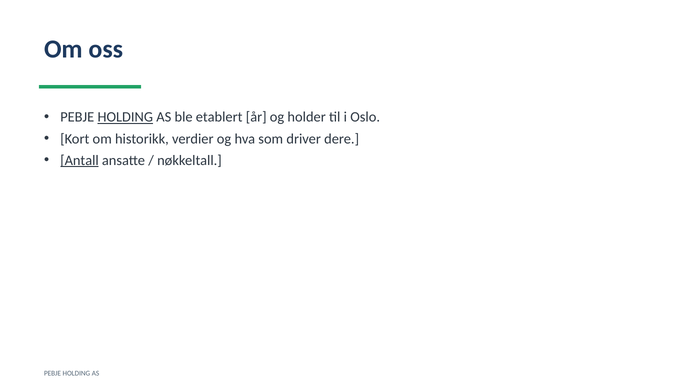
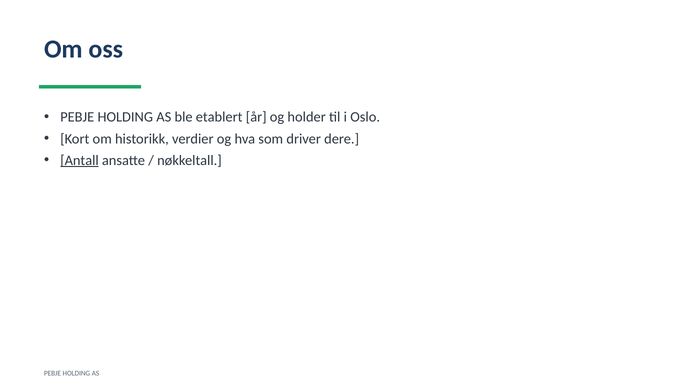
HOLDING at (125, 117) underline: present -> none
